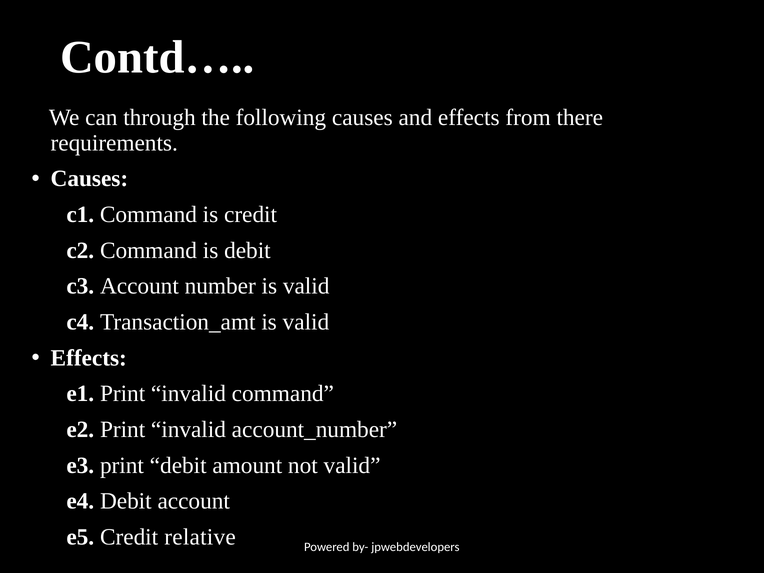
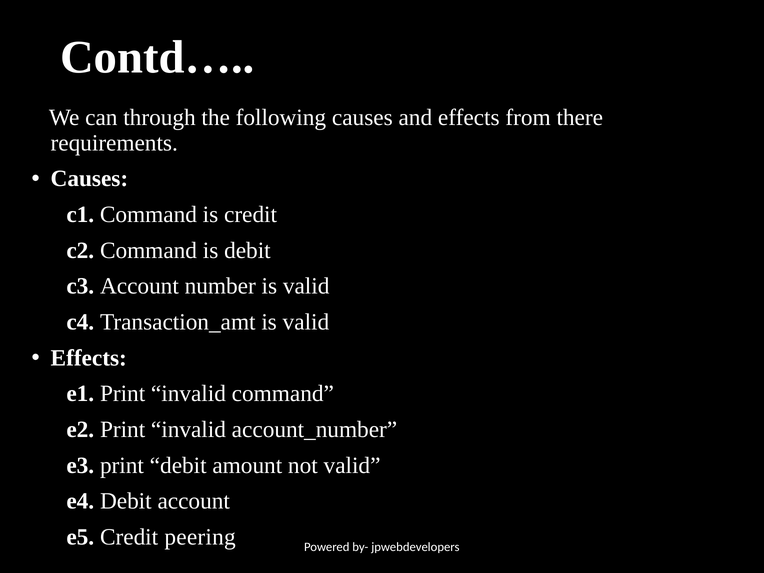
relative: relative -> peering
